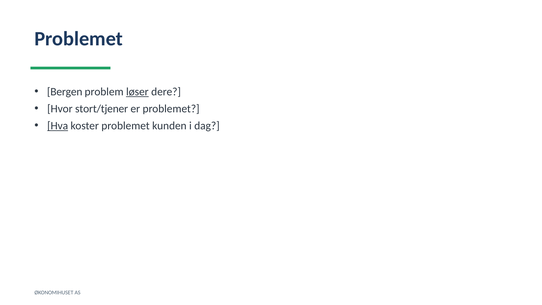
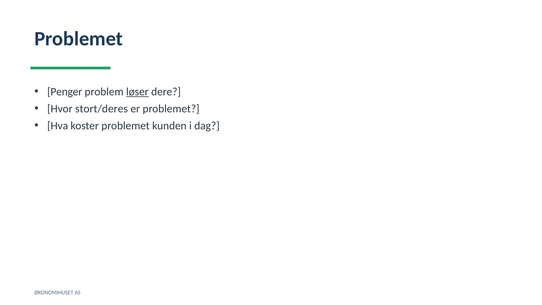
Bergen: Bergen -> Penger
stort/tjener: stort/tjener -> stort/deres
Hva underline: present -> none
